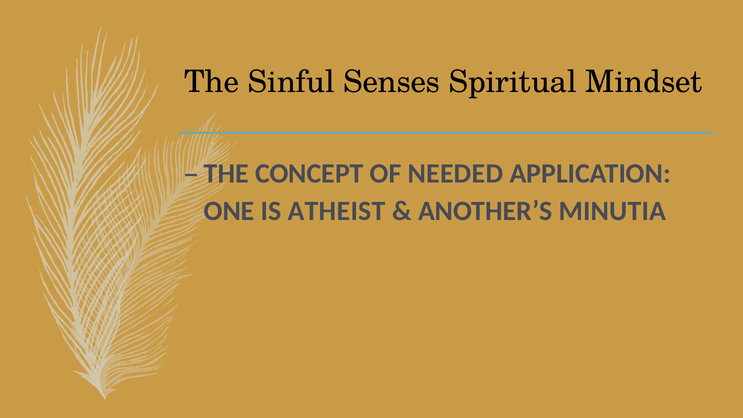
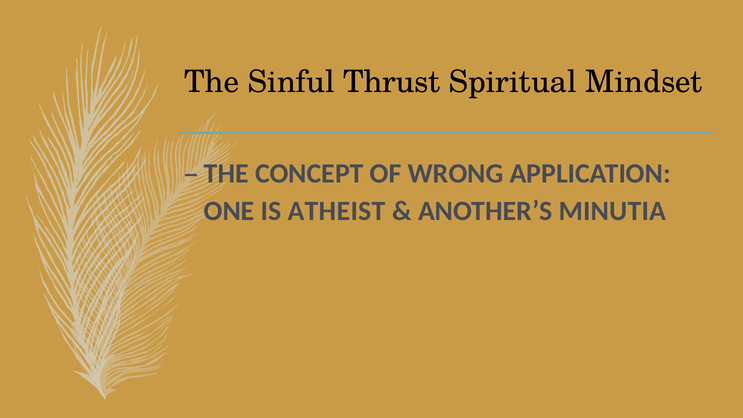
Senses: Senses -> Thrust
NEEDED: NEEDED -> WRONG
